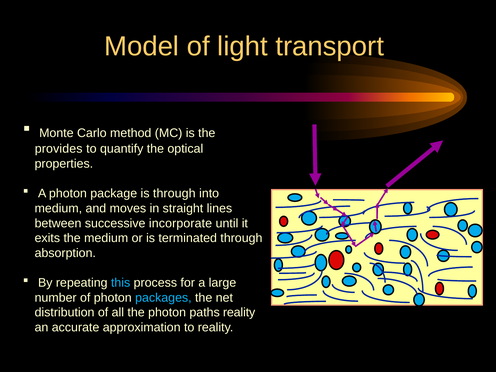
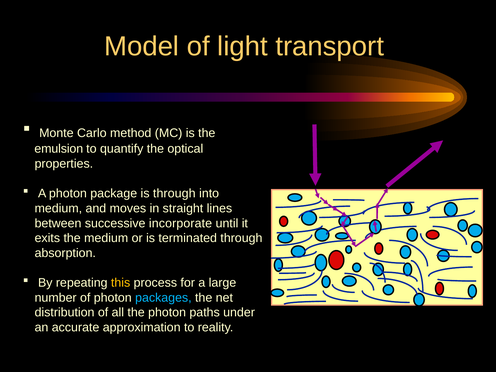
provides: provides -> emulsion
this colour: light blue -> yellow
paths reality: reality -> under
